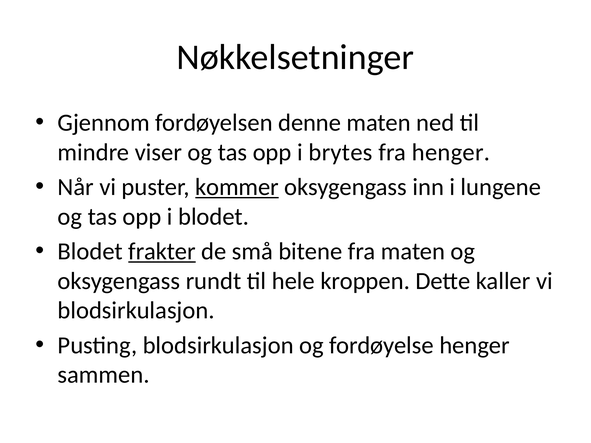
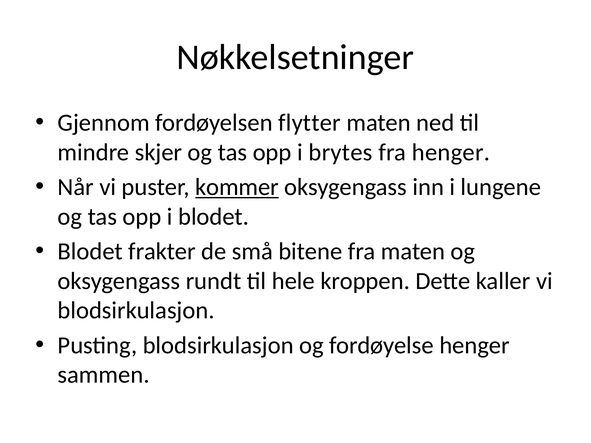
denne: denne -> flytter
viser: viser -> skjer
frakter underline: present -> none
